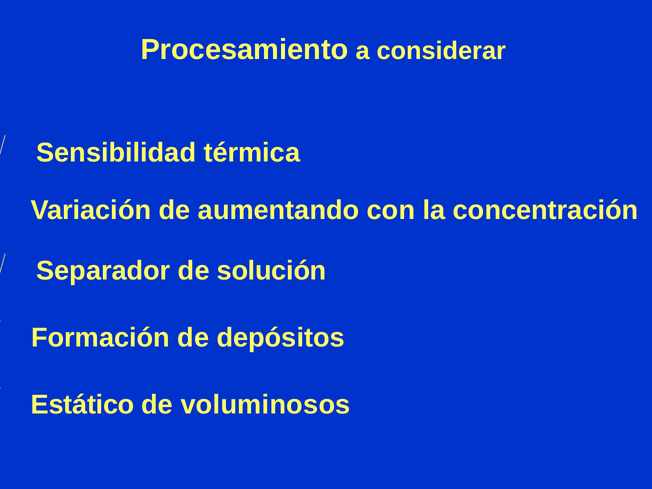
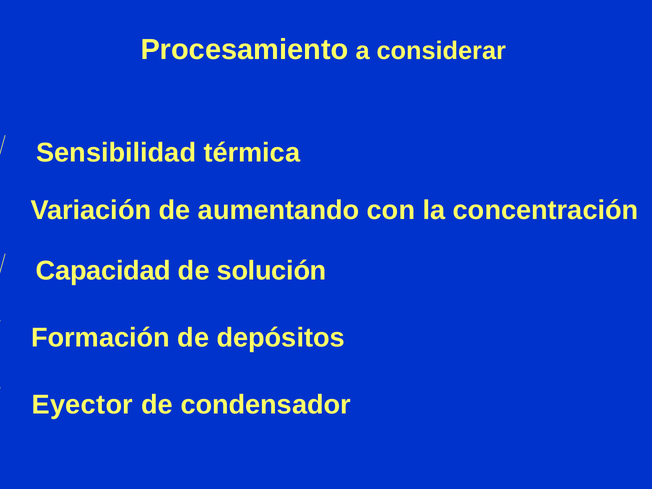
Separador: Separador -> Capacidad
Estático: Estático -> Eyector
voluminosos: voluminosos -> condensador
